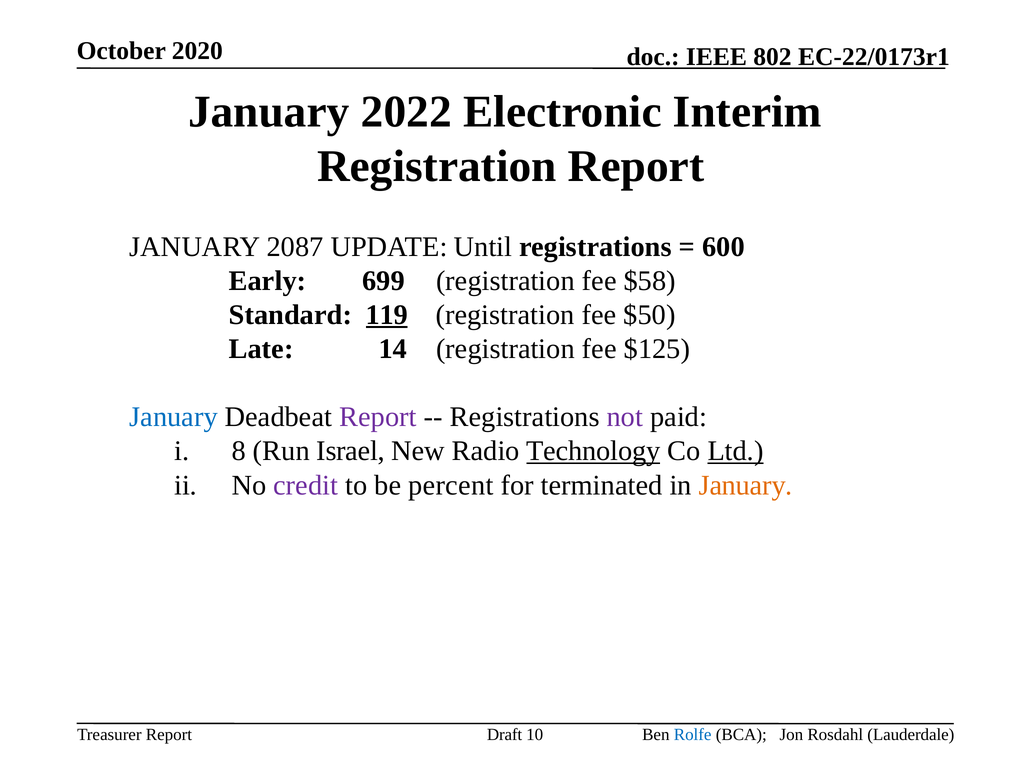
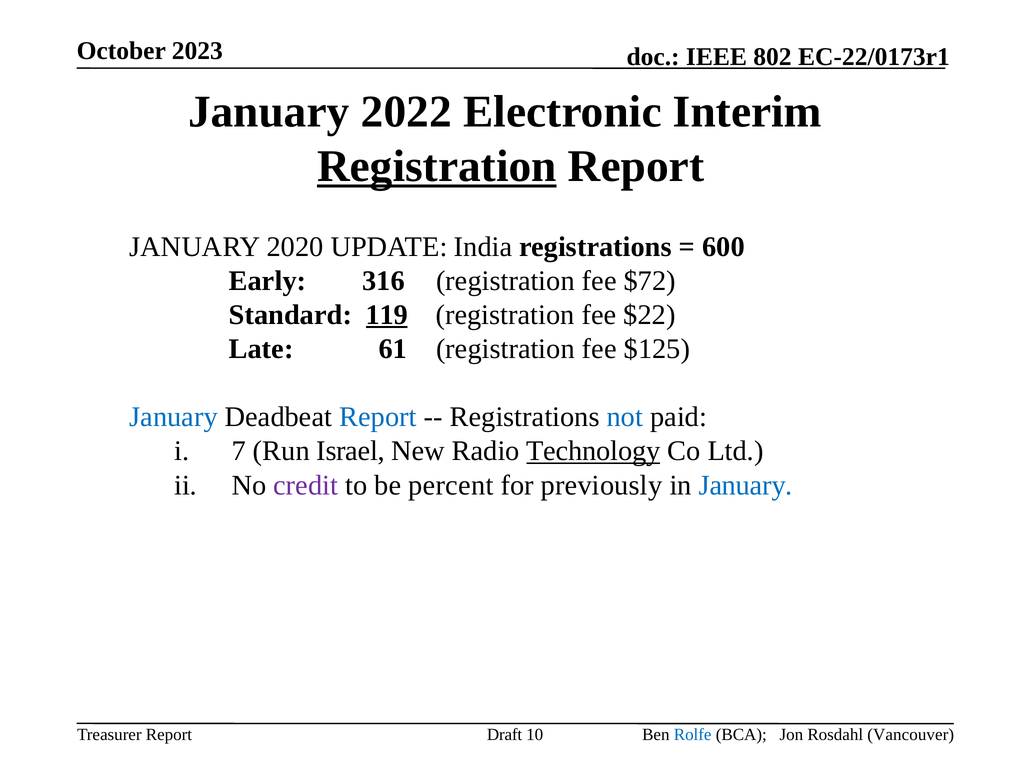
2020: 2020 -> 2023
Registration at (437, 167) underline: none -> present
2087: 2087 -> 2020
Until: Until -> India
699: 699 -> 316
$58: $58 -> $72
$50: $50 -> $22
14: 14 -> 61
Report at (378, 417) colour: purple -> blue
not colour: purple -> blue
8: 8 -> 7
Ltd underline: present -> none
terminated: terminated -> previously
January at (746, 485) colour: orange -> blue
Lauderdale: Lauderdale -> Vancouver
